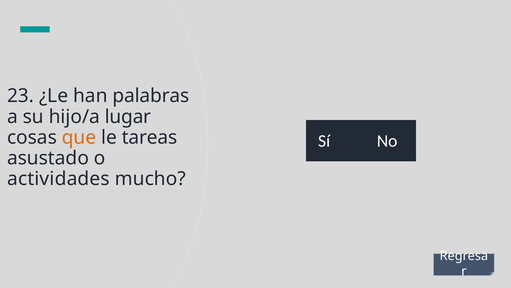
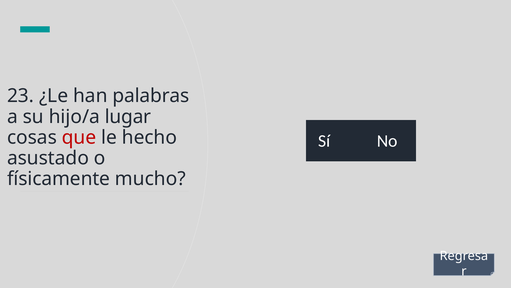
que colour: orange -> red
tareas: tareas -> hecho
actividades: actividades -> físicamente
